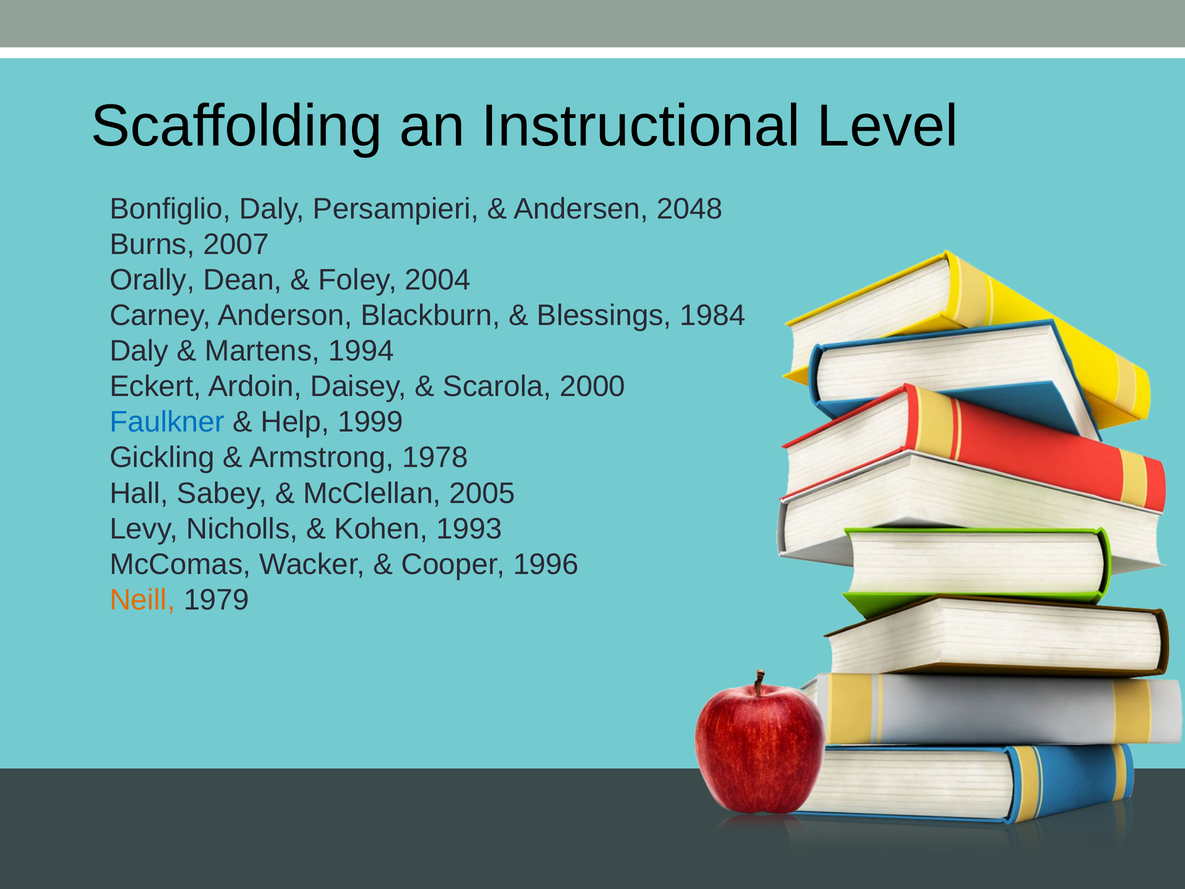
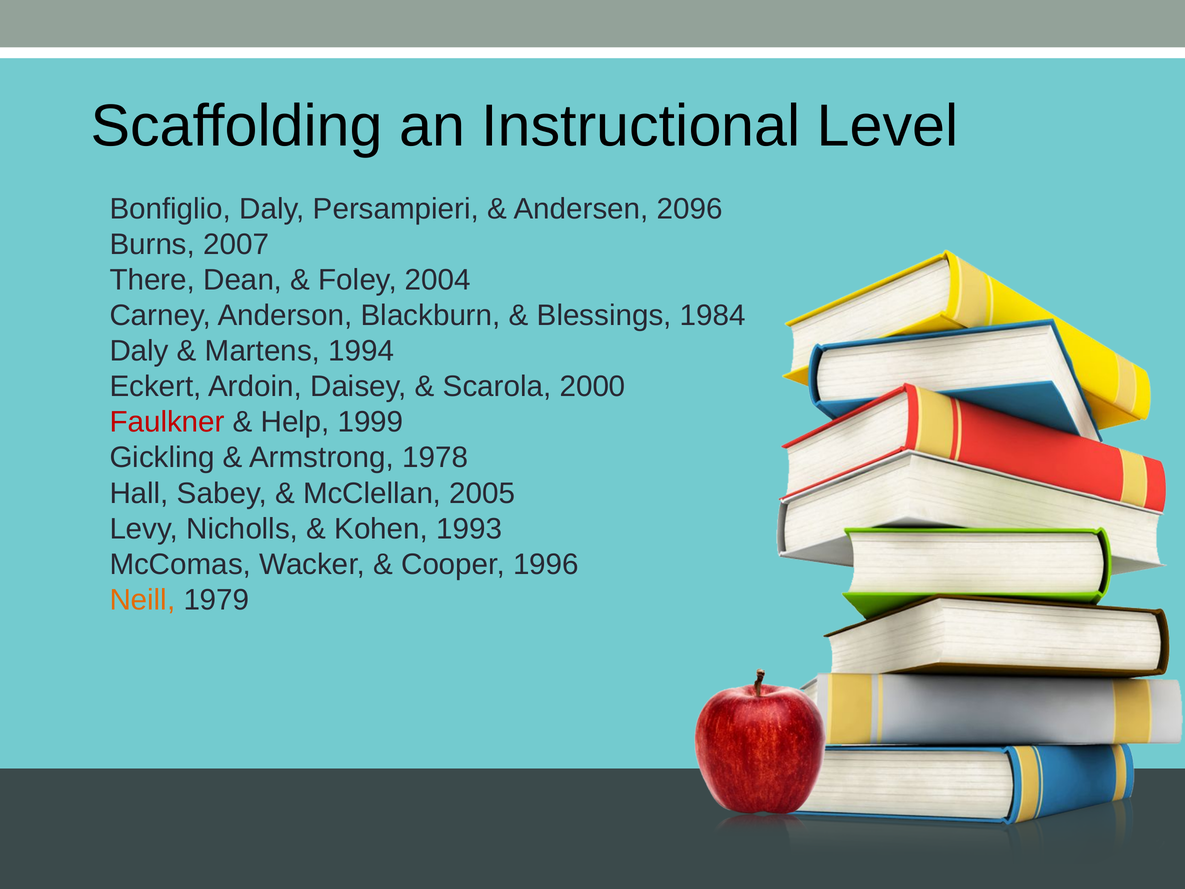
2048: 2048 -> 2096
Orally: Orally -> There
Faulkner colour: blue -> red
